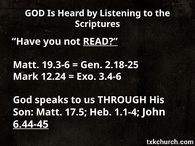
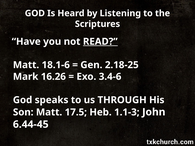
19.3-6: 19.3-6 -> 18.1-6
12.24: 12.24 -> 16.26
1.1-4: 1.1-4 -> 1.1-3
6.44-45 underline: present -> none
